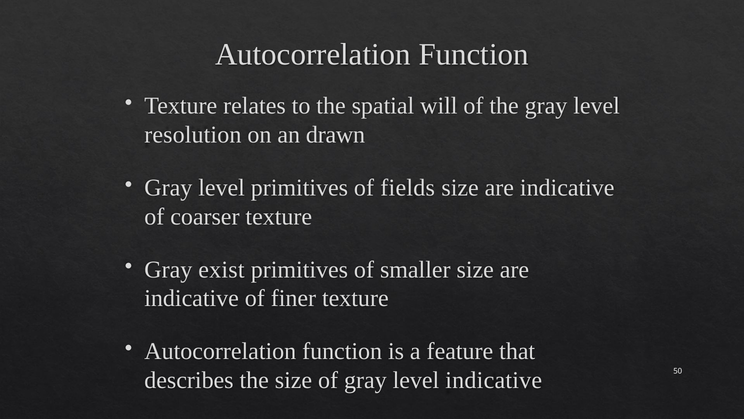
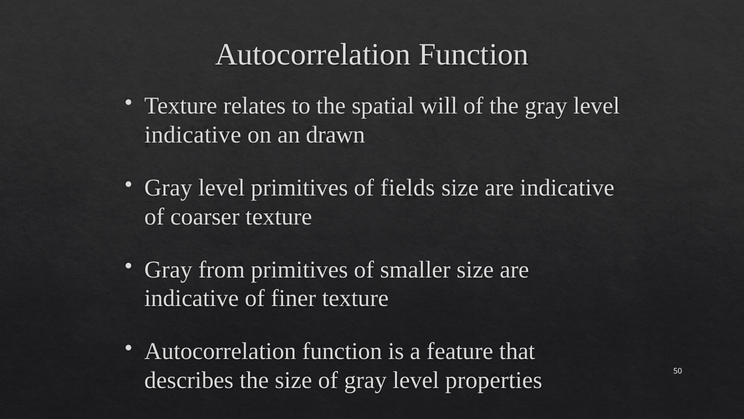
resolution at (193, 135): resolution -> indicative
exist: exist -> from
level indicative: indicative -> properties
